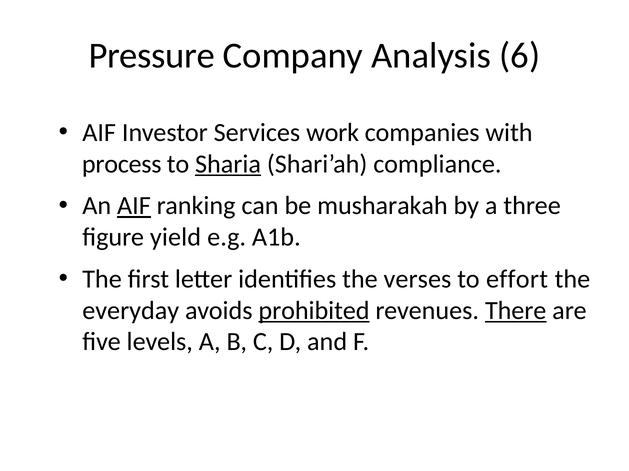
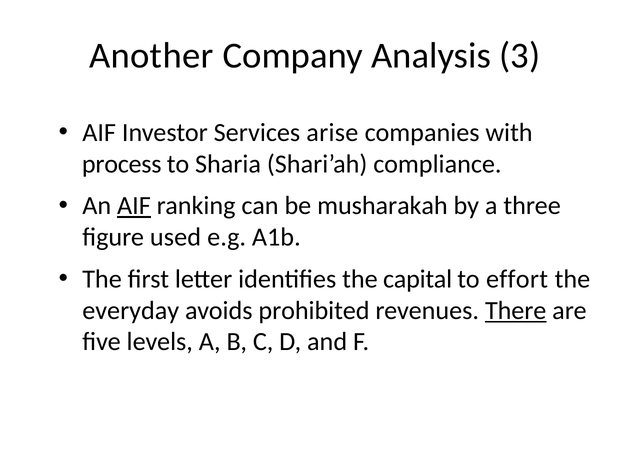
Pressure: Pressure -> Another
6: 6 -> 3
work: work -> arise
Sharia underline: present -> none
yield: yield -> used
verses: verses -> capital
prohibited underline: present -> none
